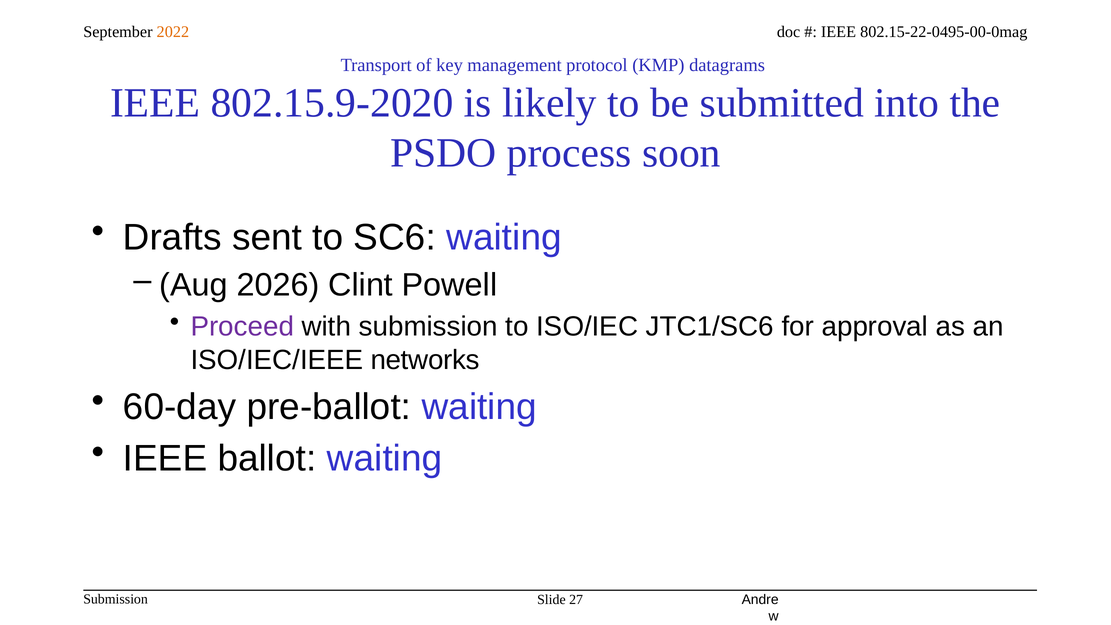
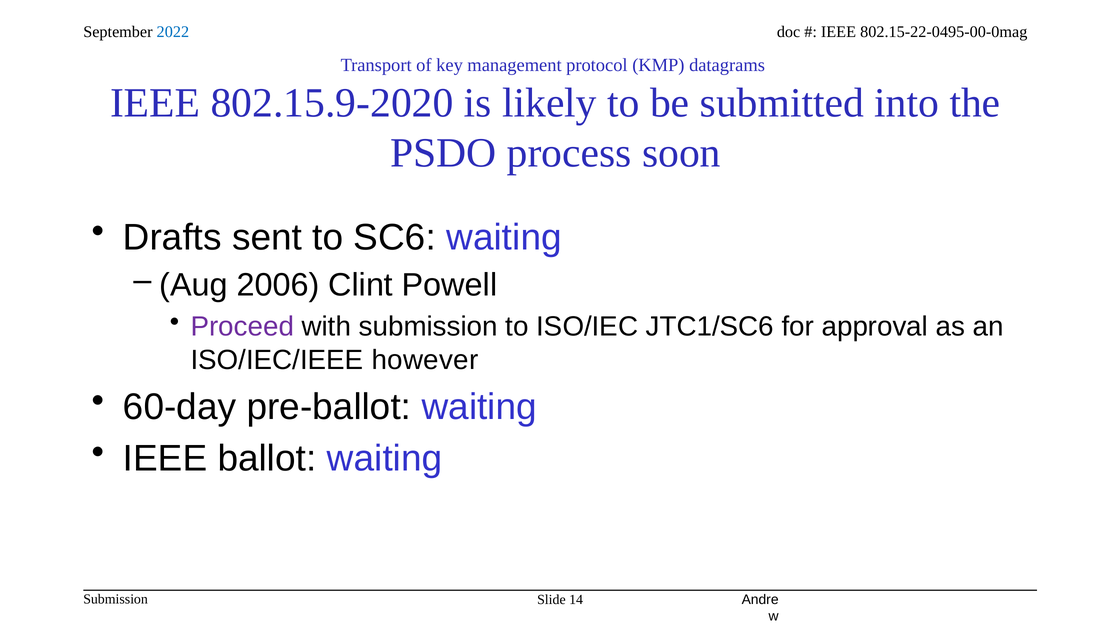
2022 colour: orange -> blue
2026: 2026 -> 2006
networks: networks -> however
27: 27 -> 14
